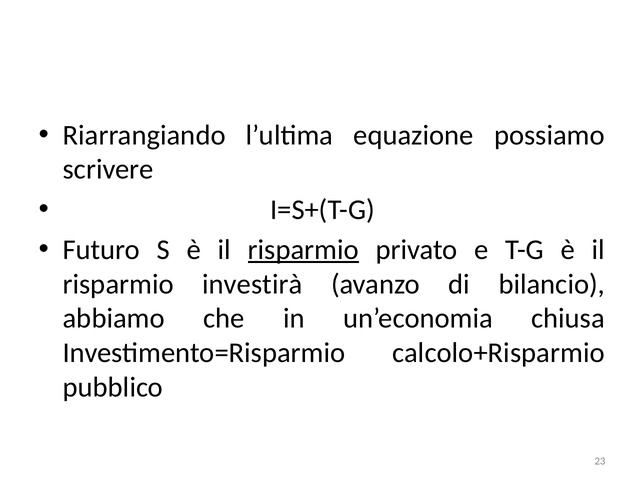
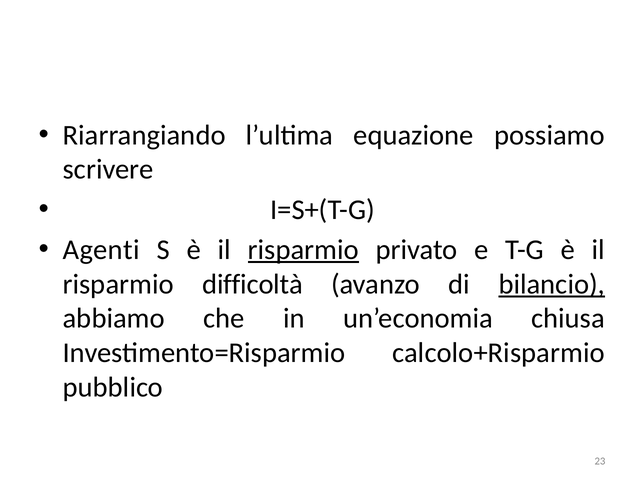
Futuro: Futuro -> Agenti
investirà: investirà -> difficoltà
bilancio underline: none -> present
